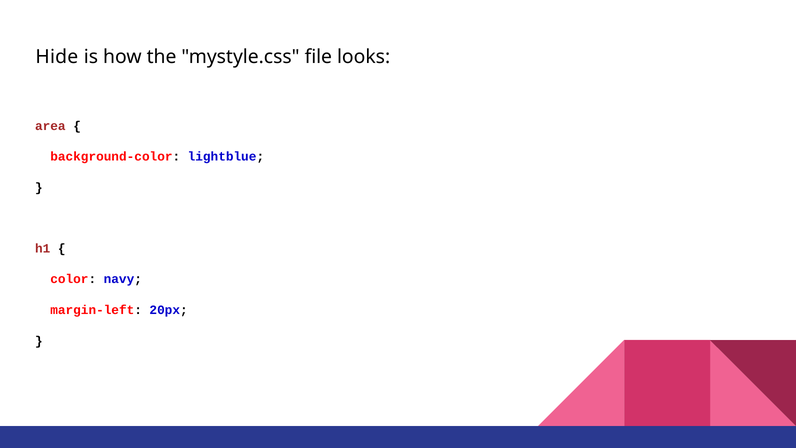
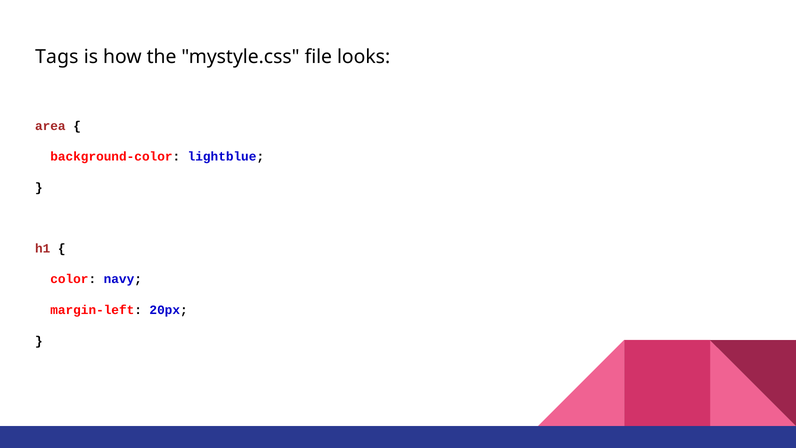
Hide: Hide -> Tags
